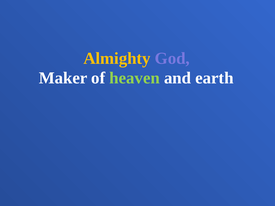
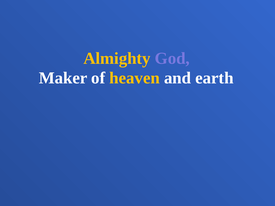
heaven colour: light green -> yellow
